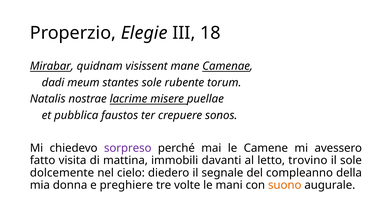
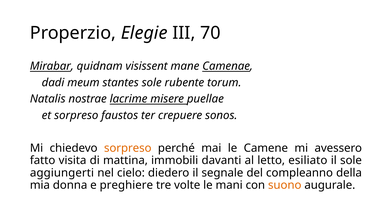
18: 18 -> 70
et pubblica: pubblica -> sorpreso
sorpreso at (128, 148) colour: purple -> orange
trovino: trovino -> esiliato
dolcemente: dolcemente -> aggiungerti
